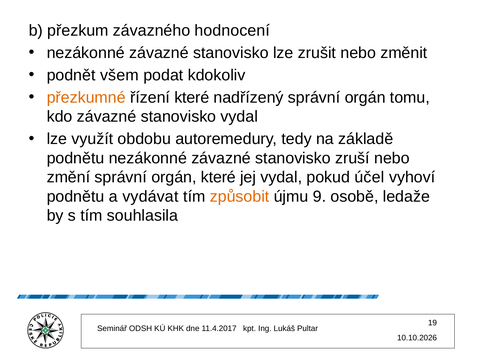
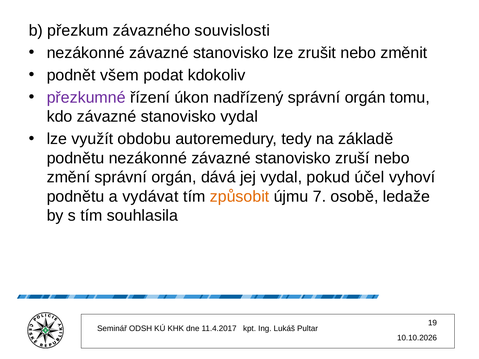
hodnocení: hodnocení -> souvislosti
přezkumné colour: orange -> purple
řízení které: které -> úkon
orgán které: které -> dává
9: 9 -> 7
